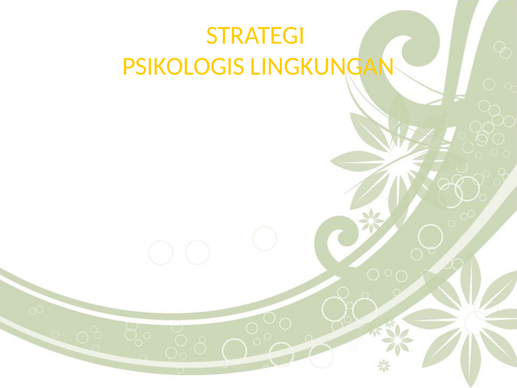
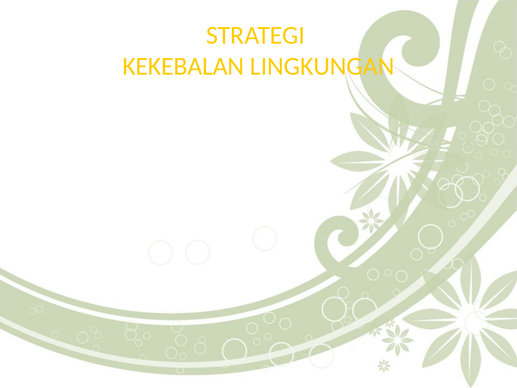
PSIKOLOGIS: PSIKOLOGIS -> KEKEBALAN
